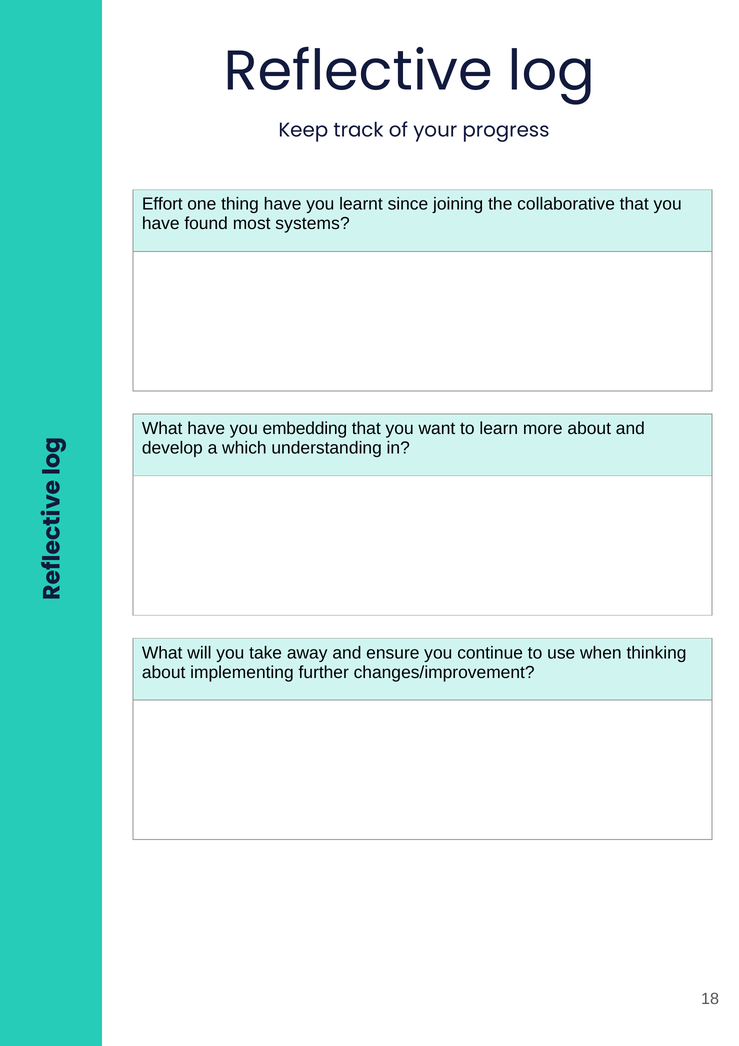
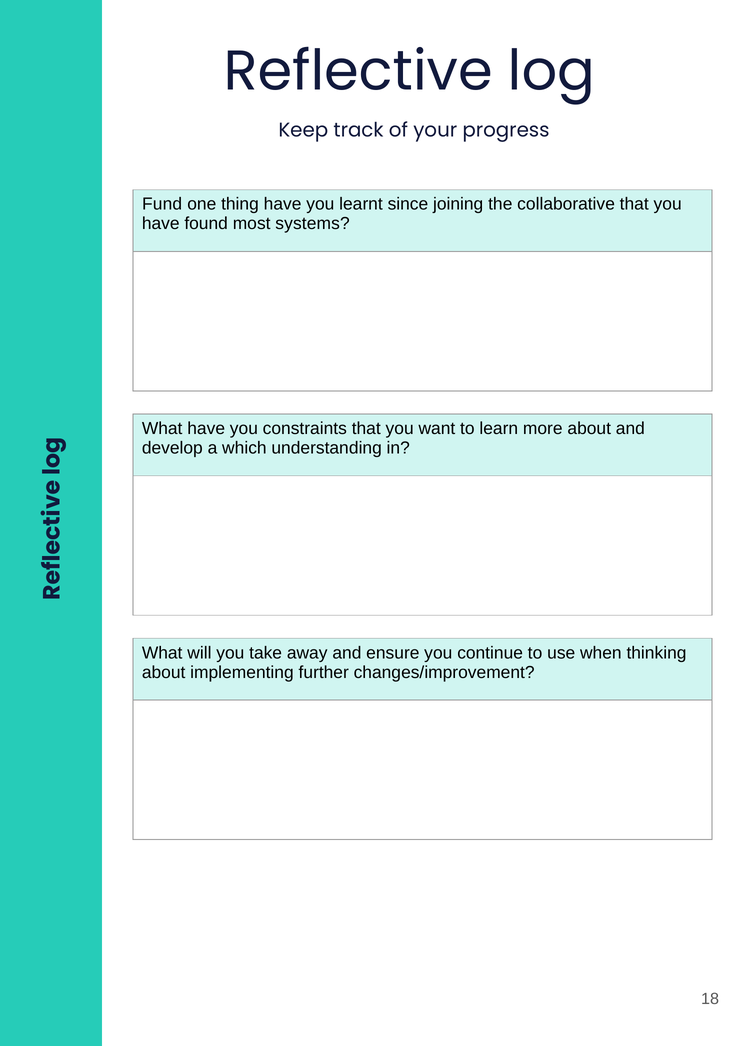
Effort: Effort -> Fund
embedding: embedding -> constraints
